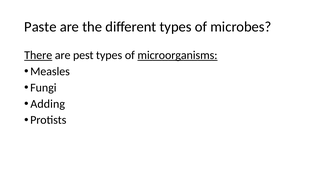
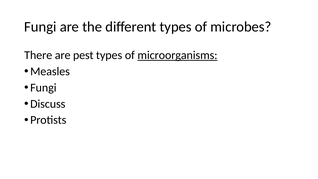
Paste at (40, 27): Paste -> Fungi
There underline: present -> none
Adding: Adding -> Discuss
